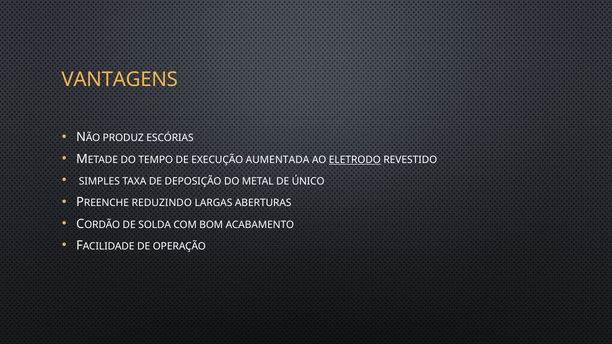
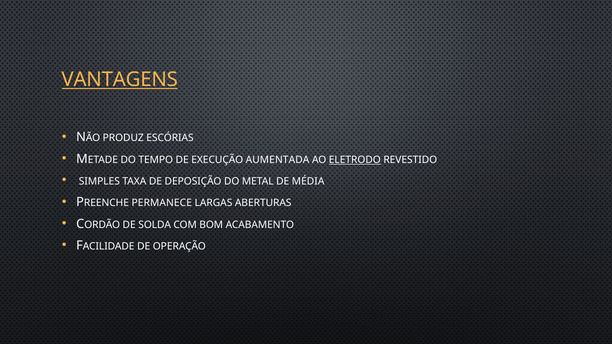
VANTAGENS underline: none -> present
ÚNICO: ÚNICO -> MÉDIA
REDUZINDO: REDUZINDO -> PERMANECE
